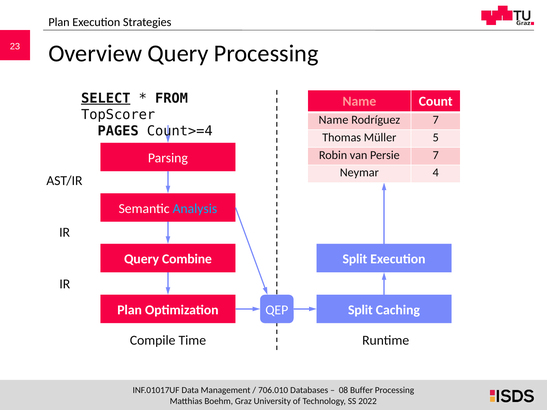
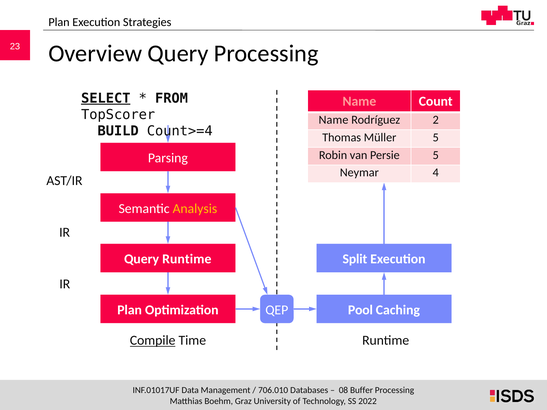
Rodríguez 7: 7 -> 2
PAGES: PAGES -> BUILD
Persie 7: 7 -> 5
Analysis colour: light blue -> yellow
Query Combine: Combine -> Runtime
Split at (360, 310): Split -> Pool
Compile underline: none -> present
